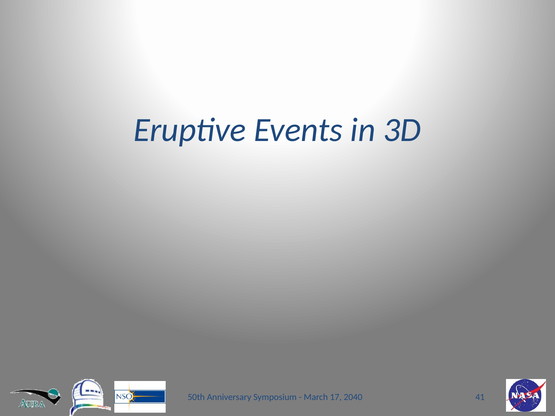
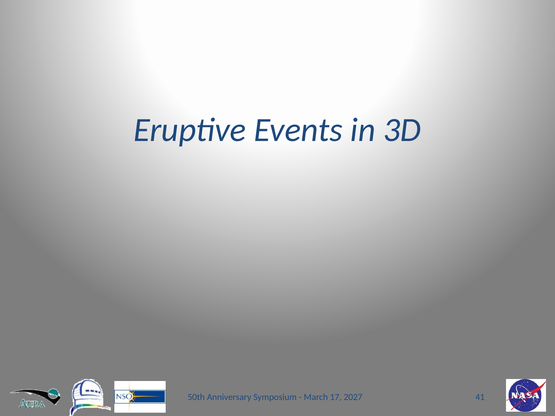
2040: 2040 -> 2027
